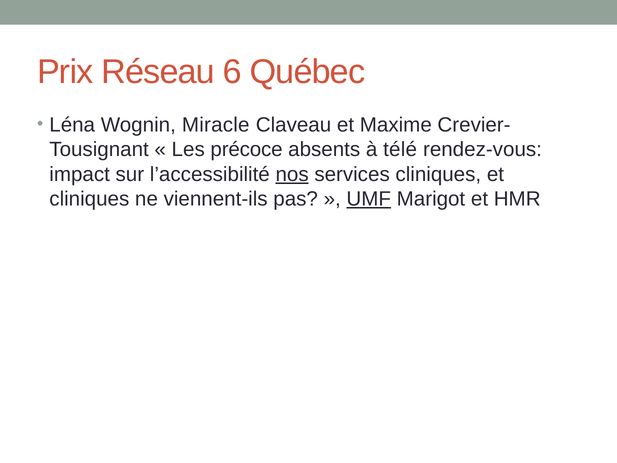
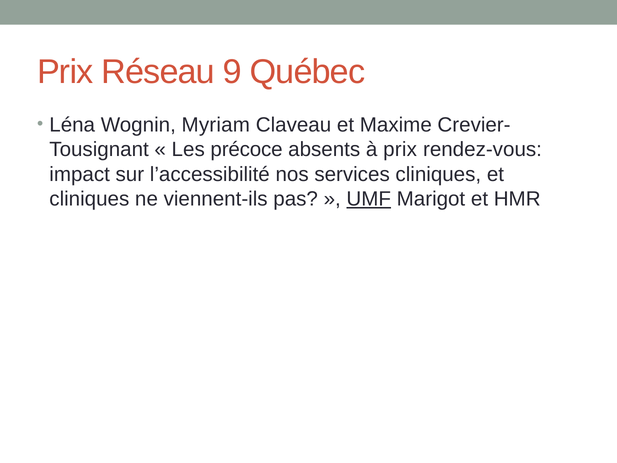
6: 6 -> 9
Miracle: Miracle -> Myriam
à télé: télé -> prix
nos underline: present -> none
